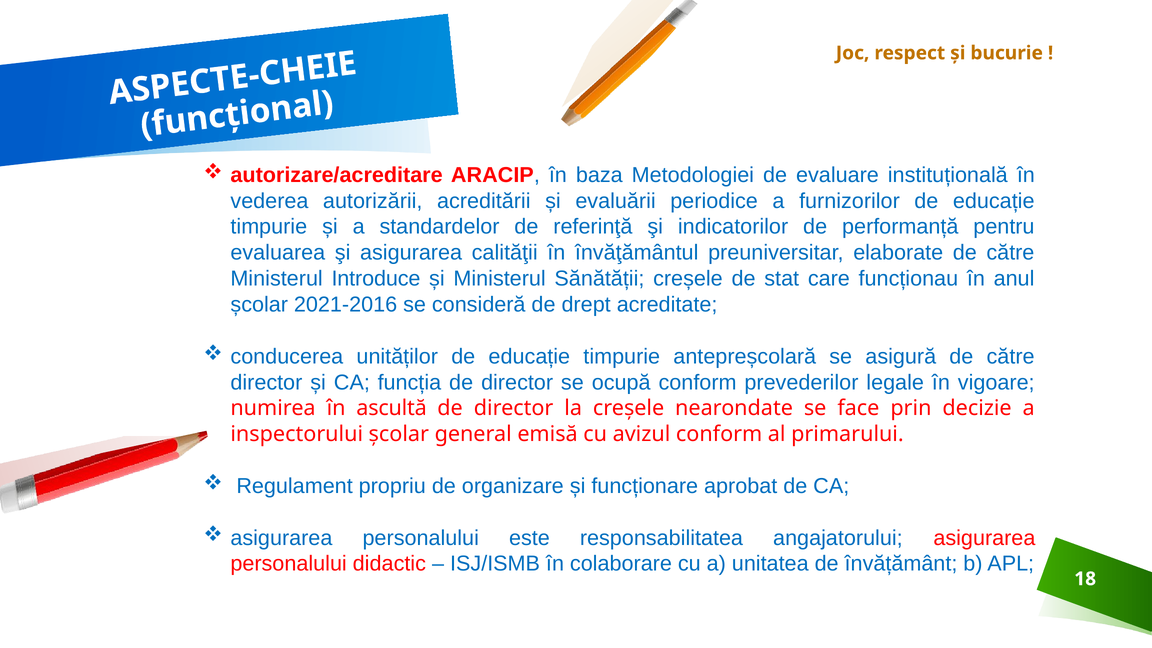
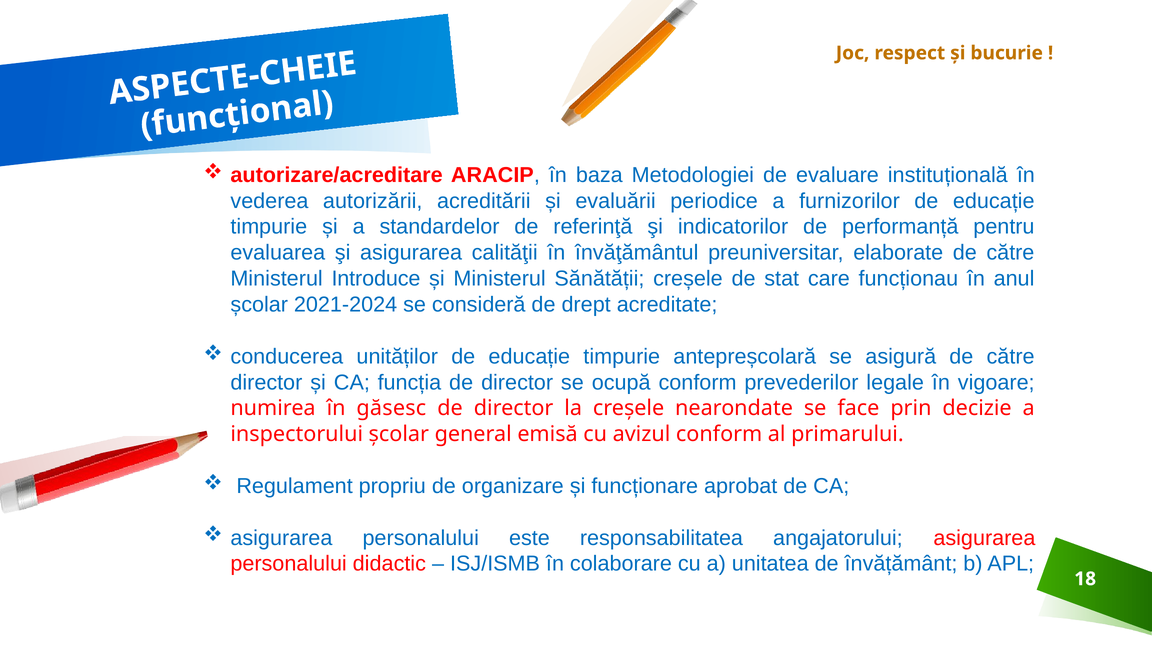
2021-2016: 2021-2016 -> 2021-2024
ascultă: ascultă -> găsesc
